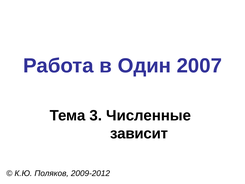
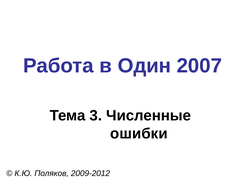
зависит: зависит -> ошибки
